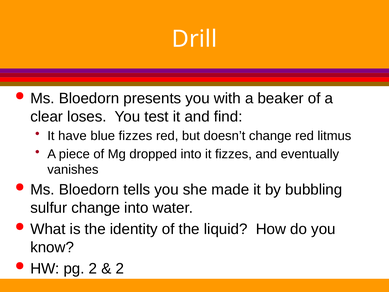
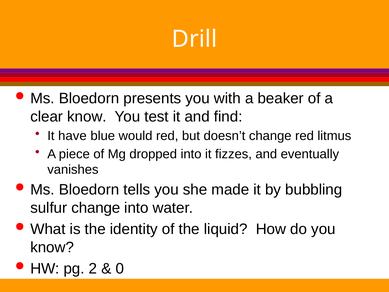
clear loses: loses -> know
blue fizzes: fizzes -> would
2 at (120, 268): 2 -> 0
